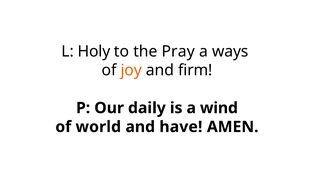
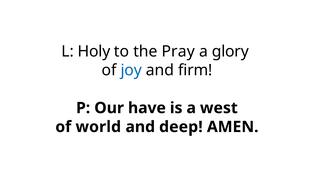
ways: ways -> glory
joy colour: orange -> blue
daily: daily -> have
wind: wind -> west
have: have -> deep
